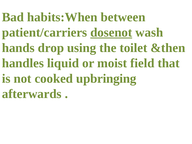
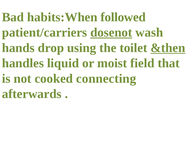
between: between -> followed
&then underline: none -> present
upbringing: upbringing -> connecting
